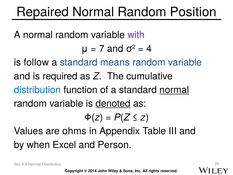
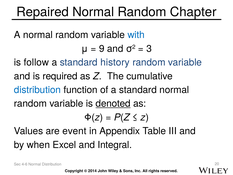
Position: Position -> Chapter
with colour: purple -> blue
7: 7 -> 9
4: 4 -> 3
means: means -> history
normal at (174, 90) underline: present -> none
ohms: ohms -> event
Person: Person -> Integral
